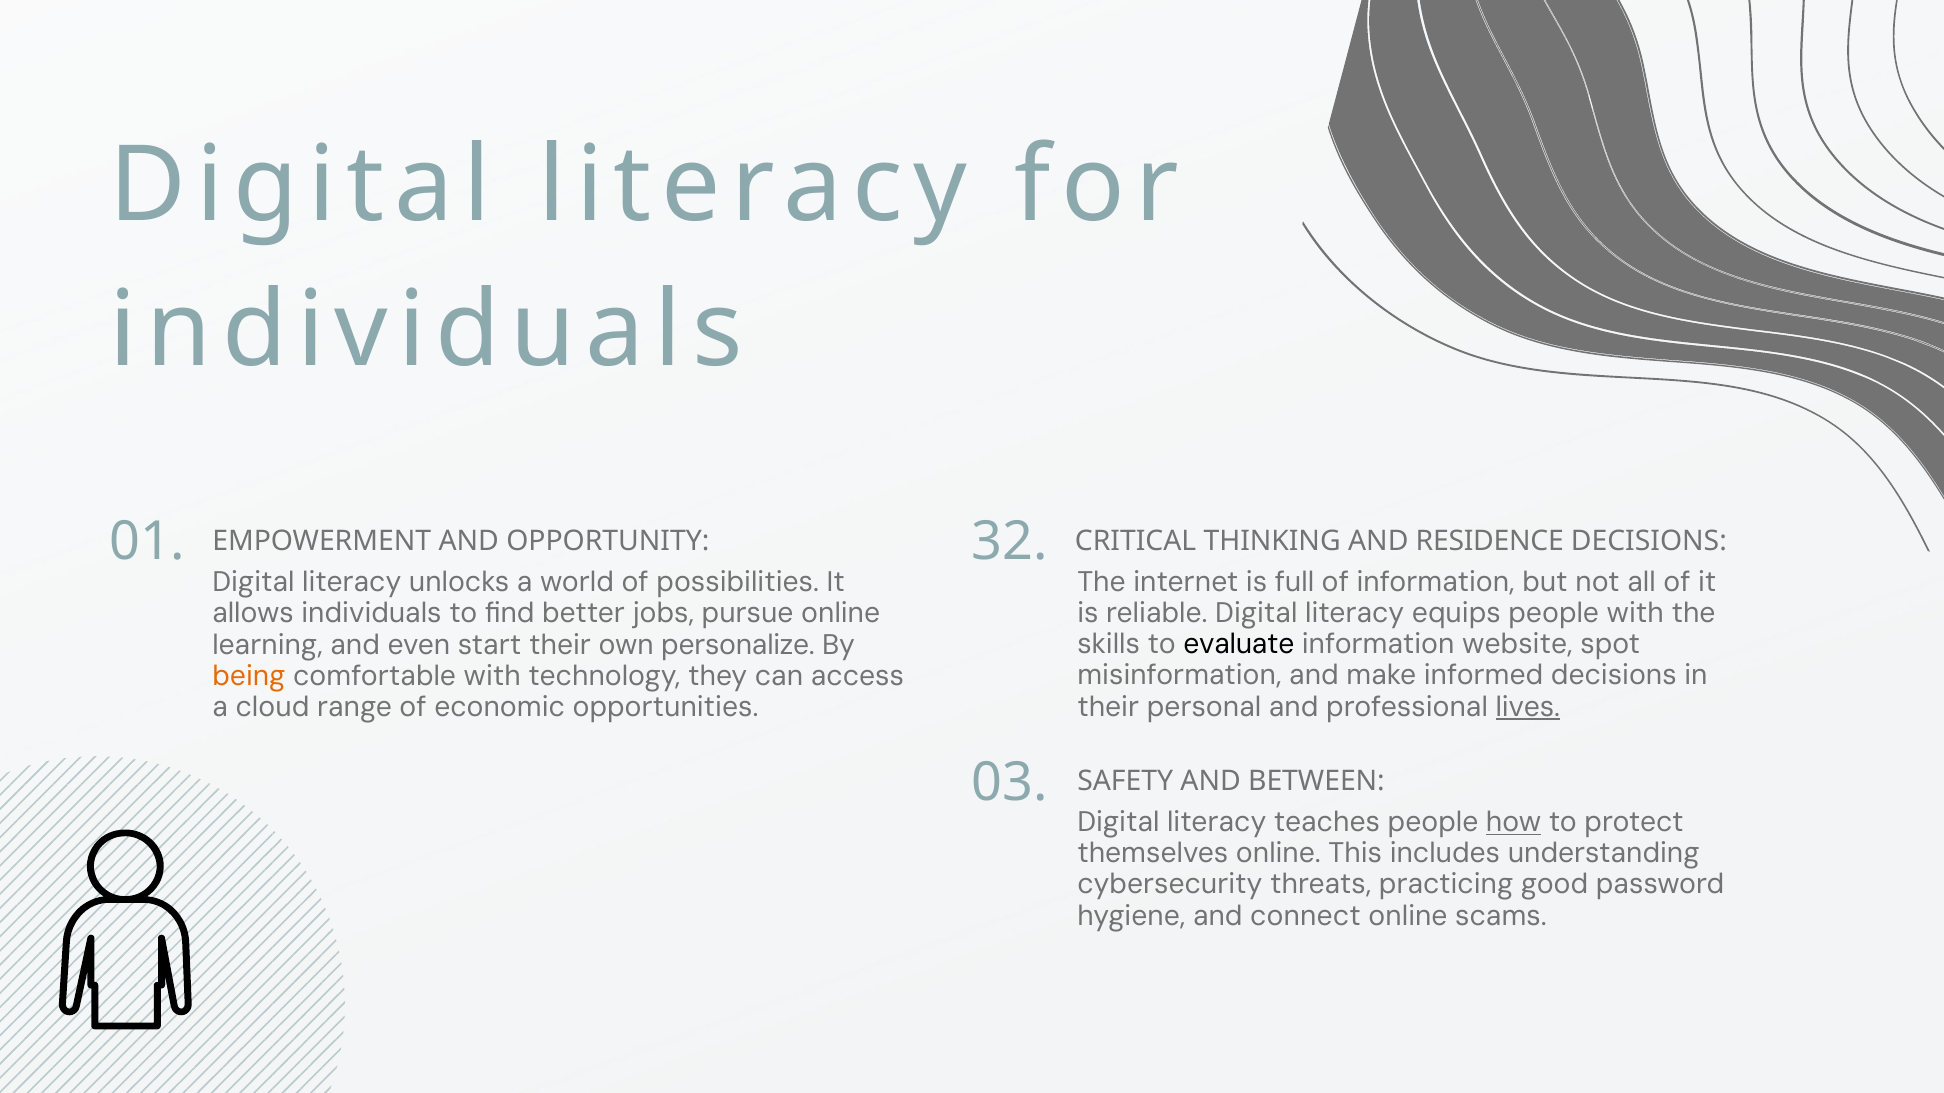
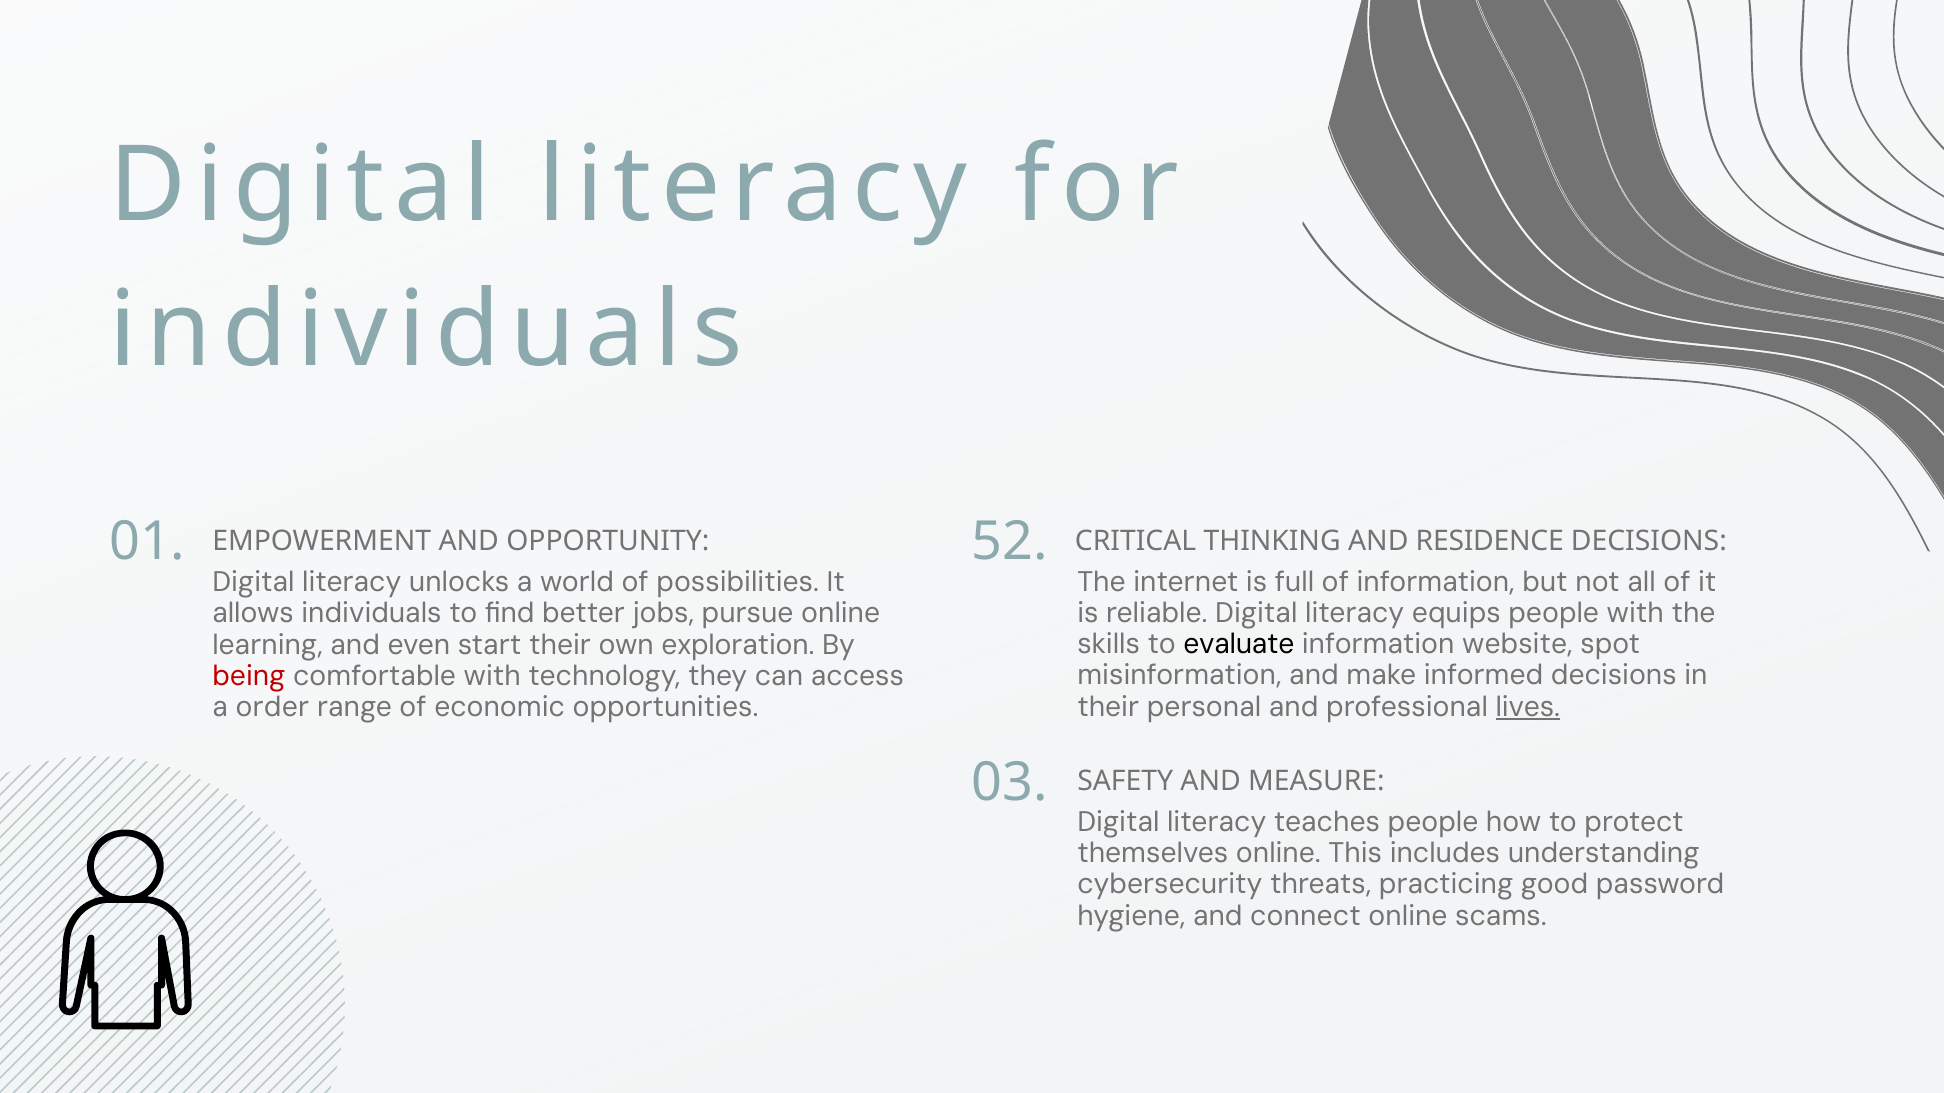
32: 32 -> 52
personalize: personalize -> exploration
being colour: orange -> red
cloud: cloud -> order
BETWEEN: BETWEEN -> MEASURE
how underline: present -> none
